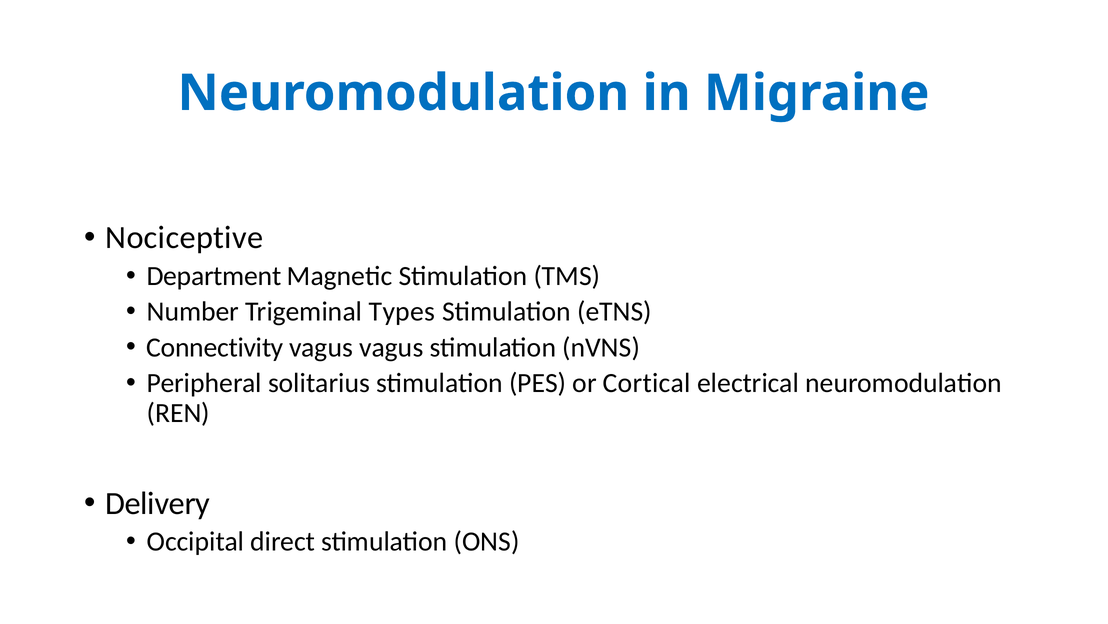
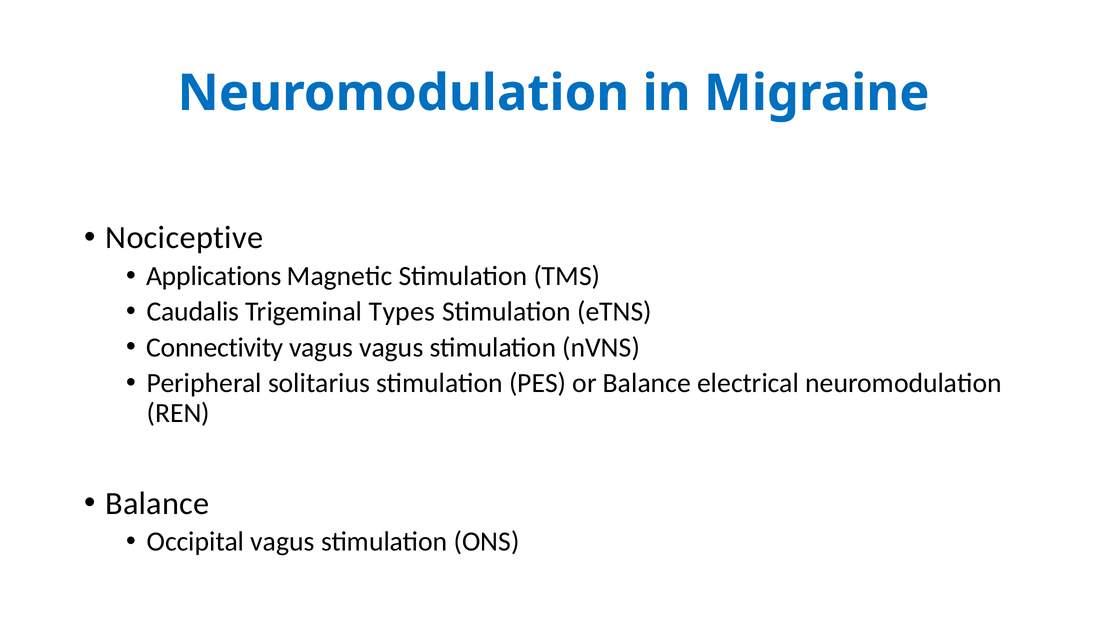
Department: Department -> Applications
Number: Number -> Caudalis
or Cortical: Cortical -> Balance
Delivery at (158, 503): Delivery -> Balance
Occipital direct: direct -> vagus
